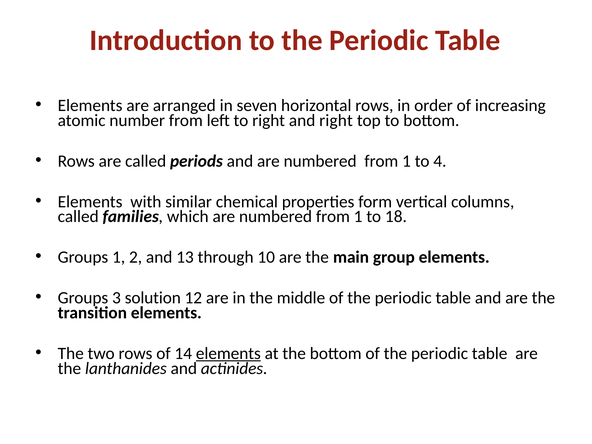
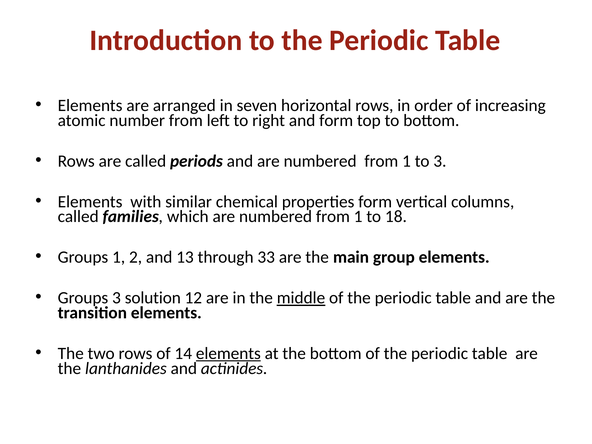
and right: right -> form
to 4: 4 -> 3
10: 10 -> 33
middle underline: none -> present
